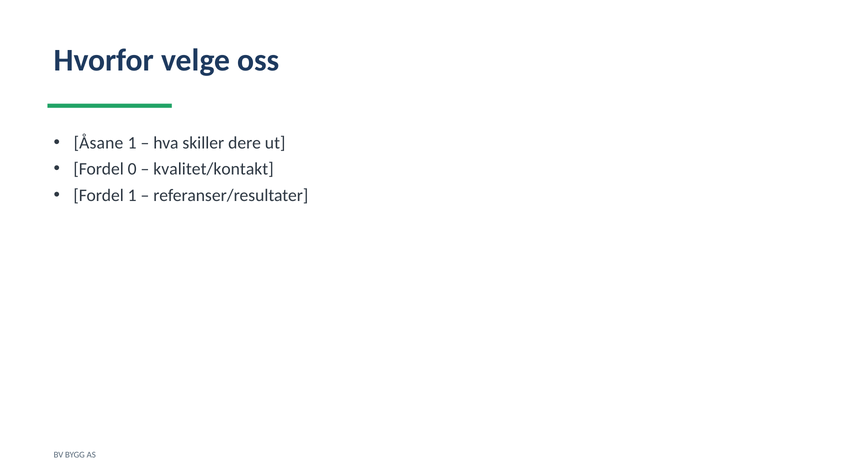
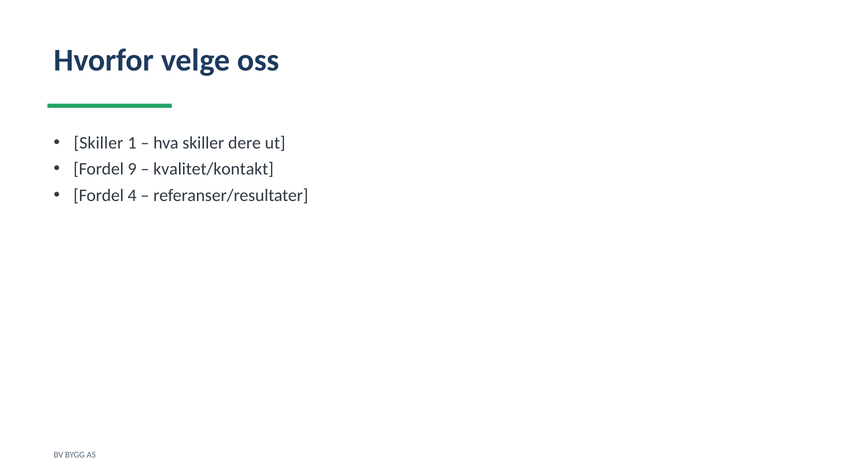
Åsane at (99, 143): Åsane -> Skiller
0: 0 -> 9
Fordel 1: 1 -> 4
